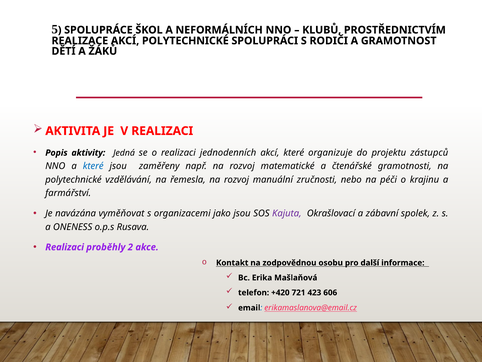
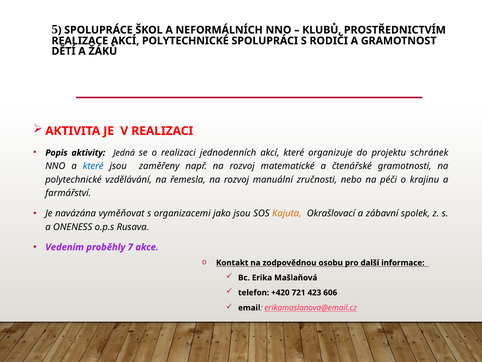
zástupců: zástupců -> schránek
Kajuta colour: purple -> orange
Realizaci at (65, 247): Realizaci -> Vedením
2: 2 -> 7
